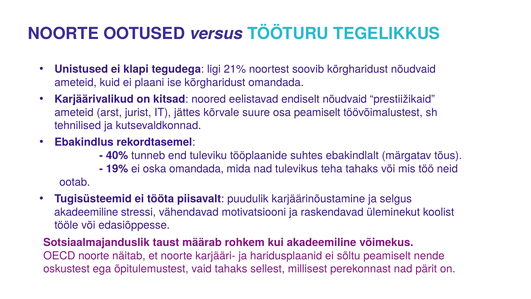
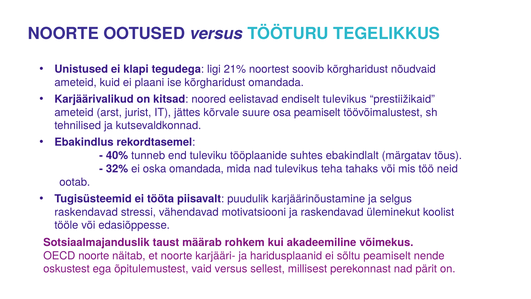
endiselt nõudvaid: nõudvaid -> tulevikus
19%: 19% -> 32%
akadeemiline at (86, 212): akadeemiline -> raskendavad
vaid tahaks: tahaks -> versus
